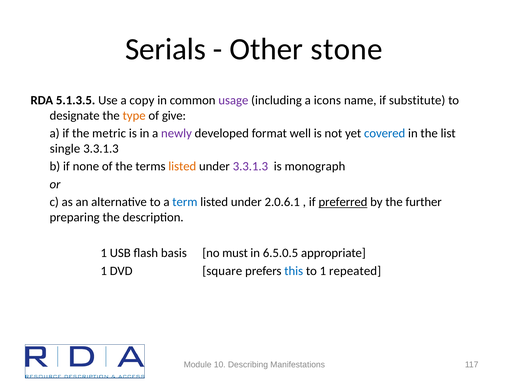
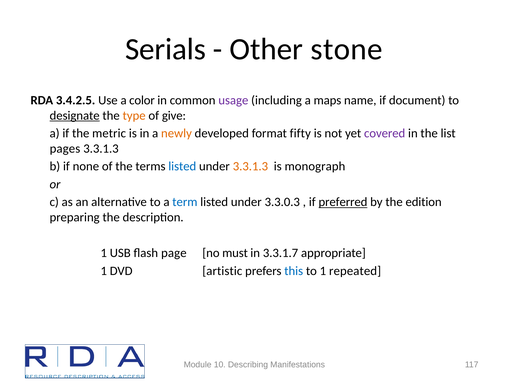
5.1.3.5: 5.1.3.5 -> 3.4.2.5
copy: copy -> color
icons: icons -> maps
substitute: substitute -> document
designate underline: none -> present
newly colour: purple -> orange
well: well -> fifty
covered colour: blue -> purple
single: single -> pages
listed at (182, 166) colour: orange -> blue
3.3.1.3 at (250, 166) colour: purple -> orange
2.0.6.1: 2.0.6.1 -> 3.3.0.3
further: further -> edition
basis: basis -> page
6.5.0.5: 6.5.0.5 -> 3.3.1.7
square: square -> artistic
